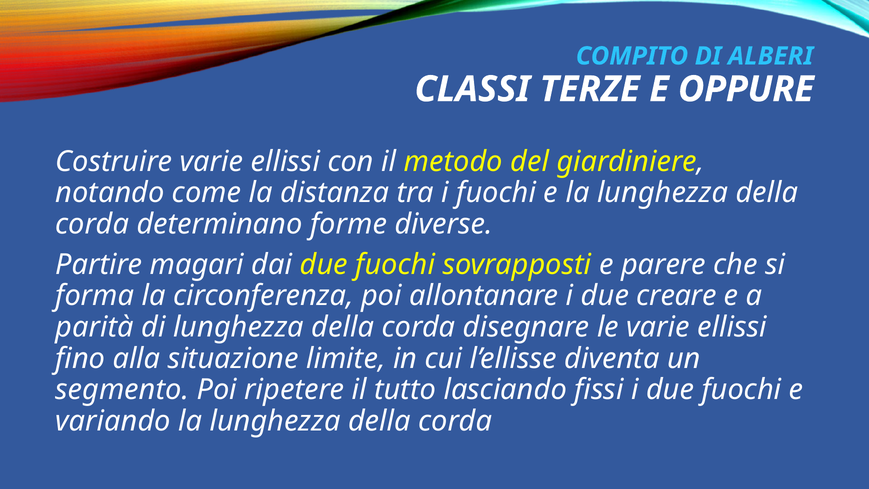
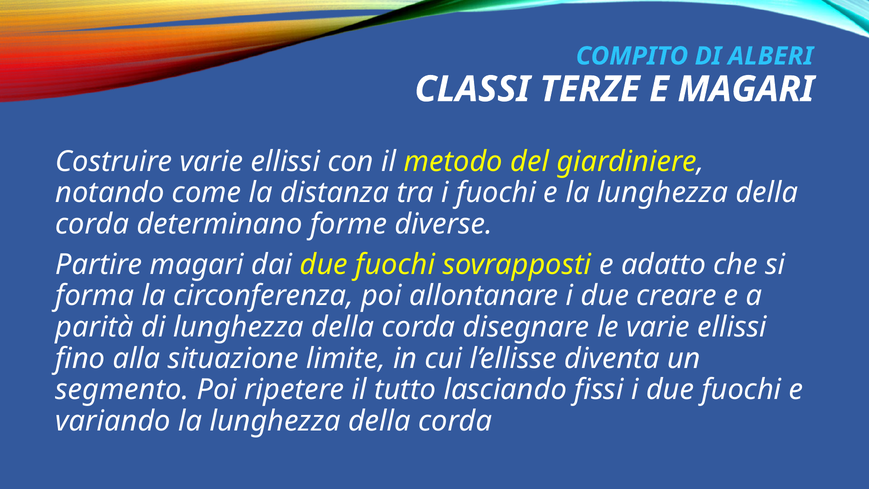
E OPPURE: OPPURE -> MAGARI
parere: parere -> adatto
